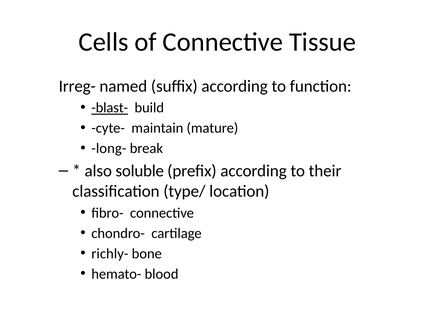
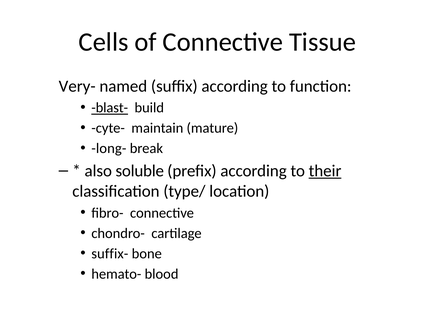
Irreg-: Irreg- -> Very-
their underline: none -> present
richly-: richly- -> suffix-
